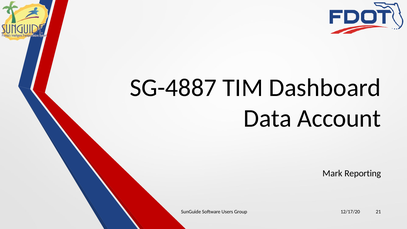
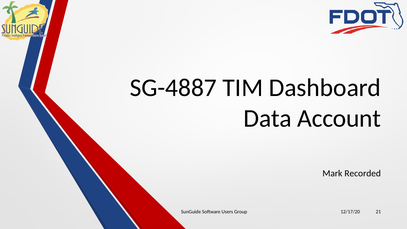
Reporting: Reporting -> Recorded
